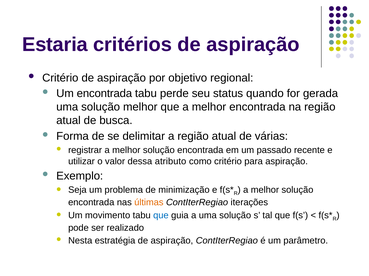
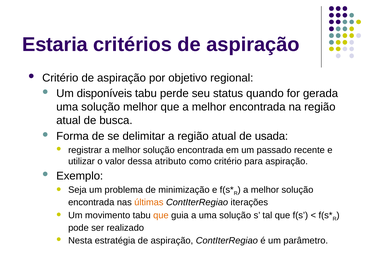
Um encontrada: encontrada -> disponíveis
várias: várias -> usada
que at (161, 216) colour: blue -> orange
